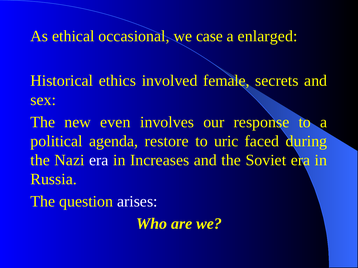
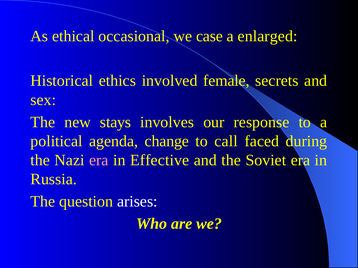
even: even -> stays
restore: restore -> change
uric: uric -> call
era at (99, 160) colour: white -> pink
Increases: Increases -> Effective
